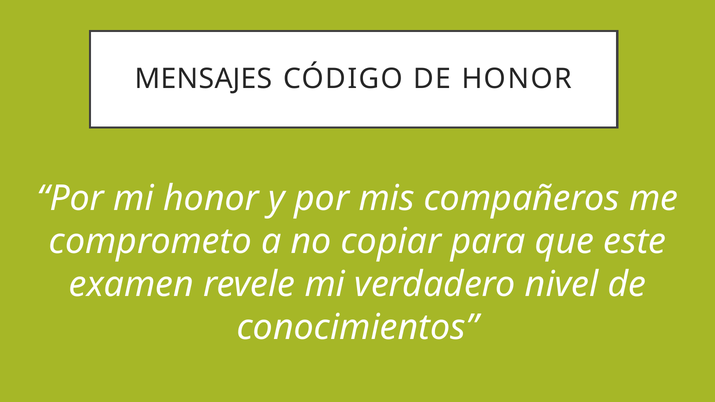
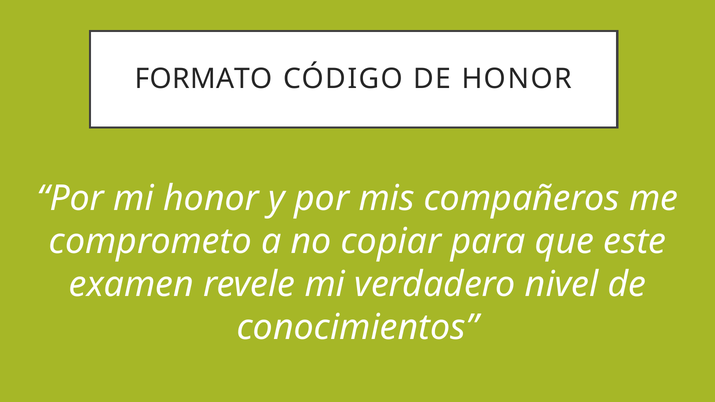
MENSAJES: MENSAJES -> FORMATO
